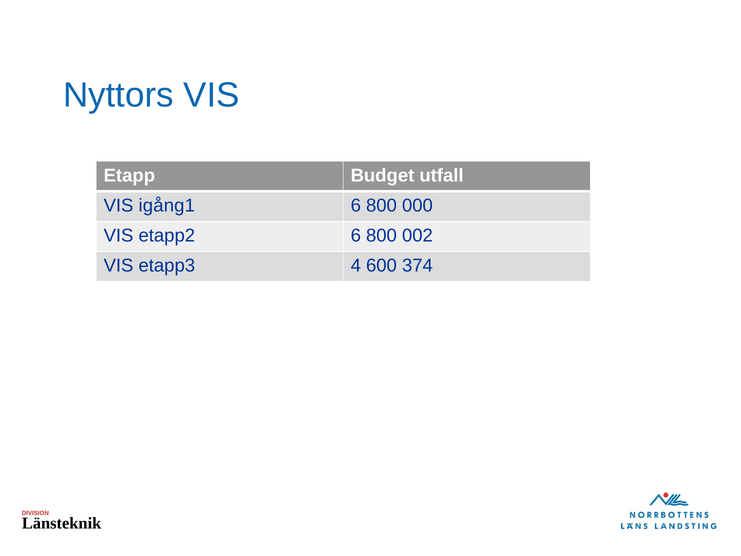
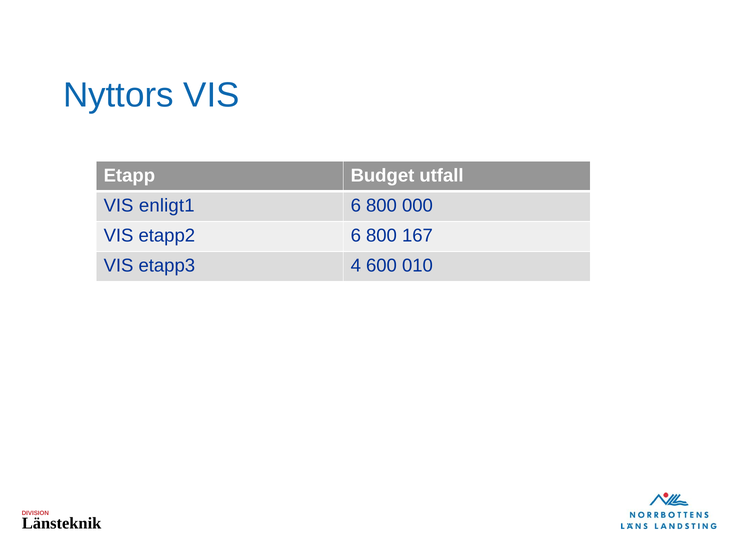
igång1: igång1 -> enligt1
002: 002 -> 167
374: 374 -> 010
